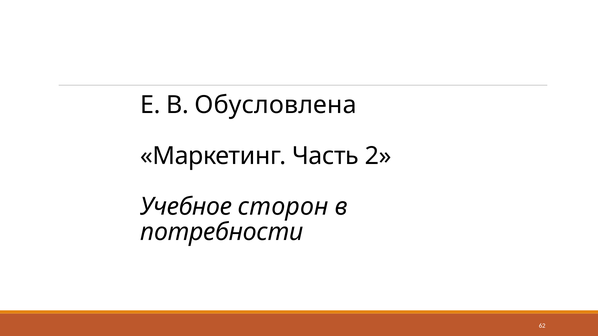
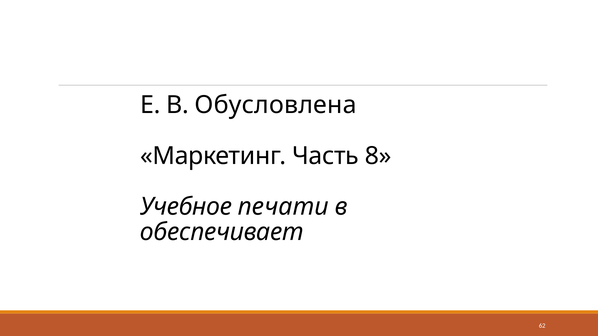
2: 2 -> 8
сторон: сторон -> печати
потребности: потребности -> обеспечивает
